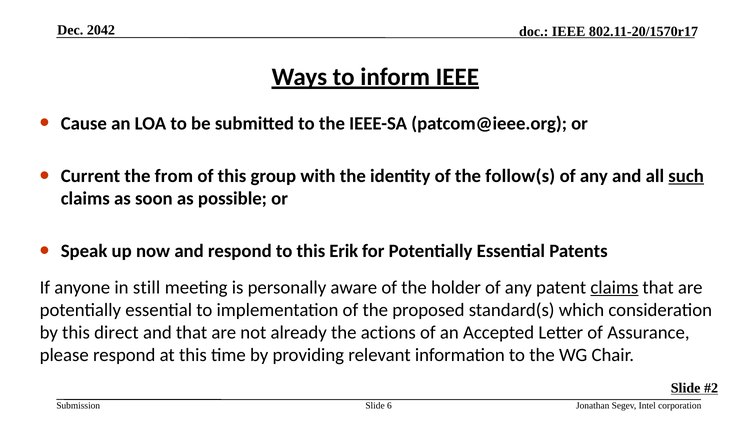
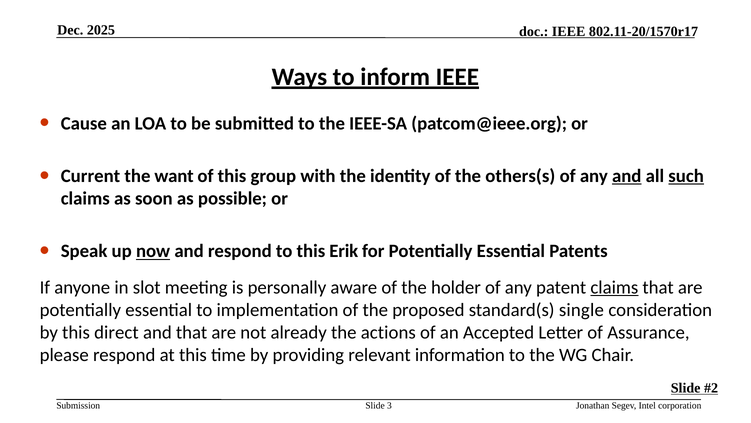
2042: 2042 -> 2025
from: from -> want
follow(s: follow(s -> others(s
and at (627, 176) underline: none -> present
now underline: none -> present
still: still -> slot
which: which -> single
6: 6 -> 3
